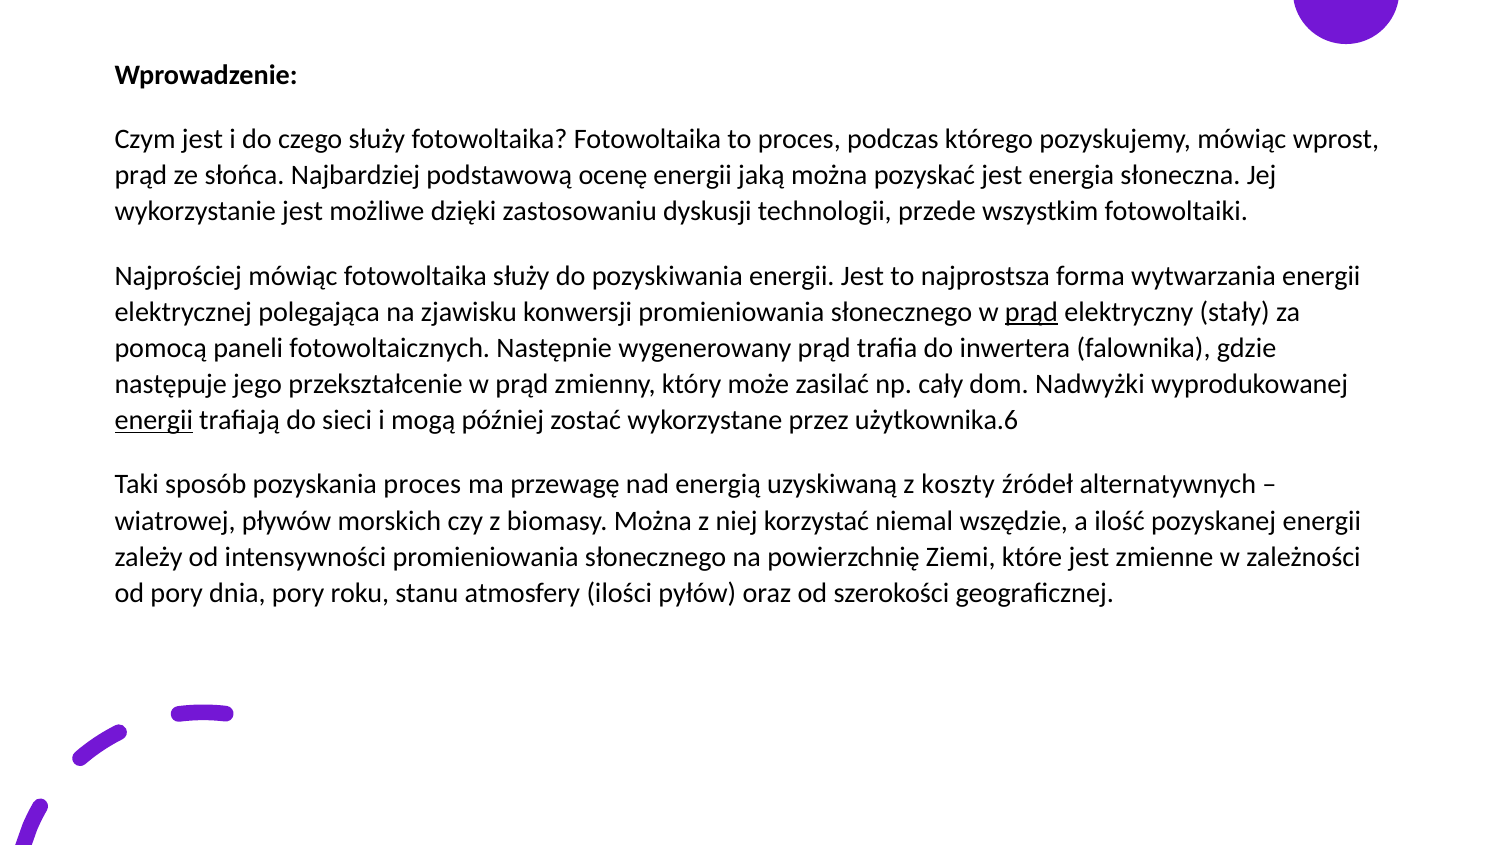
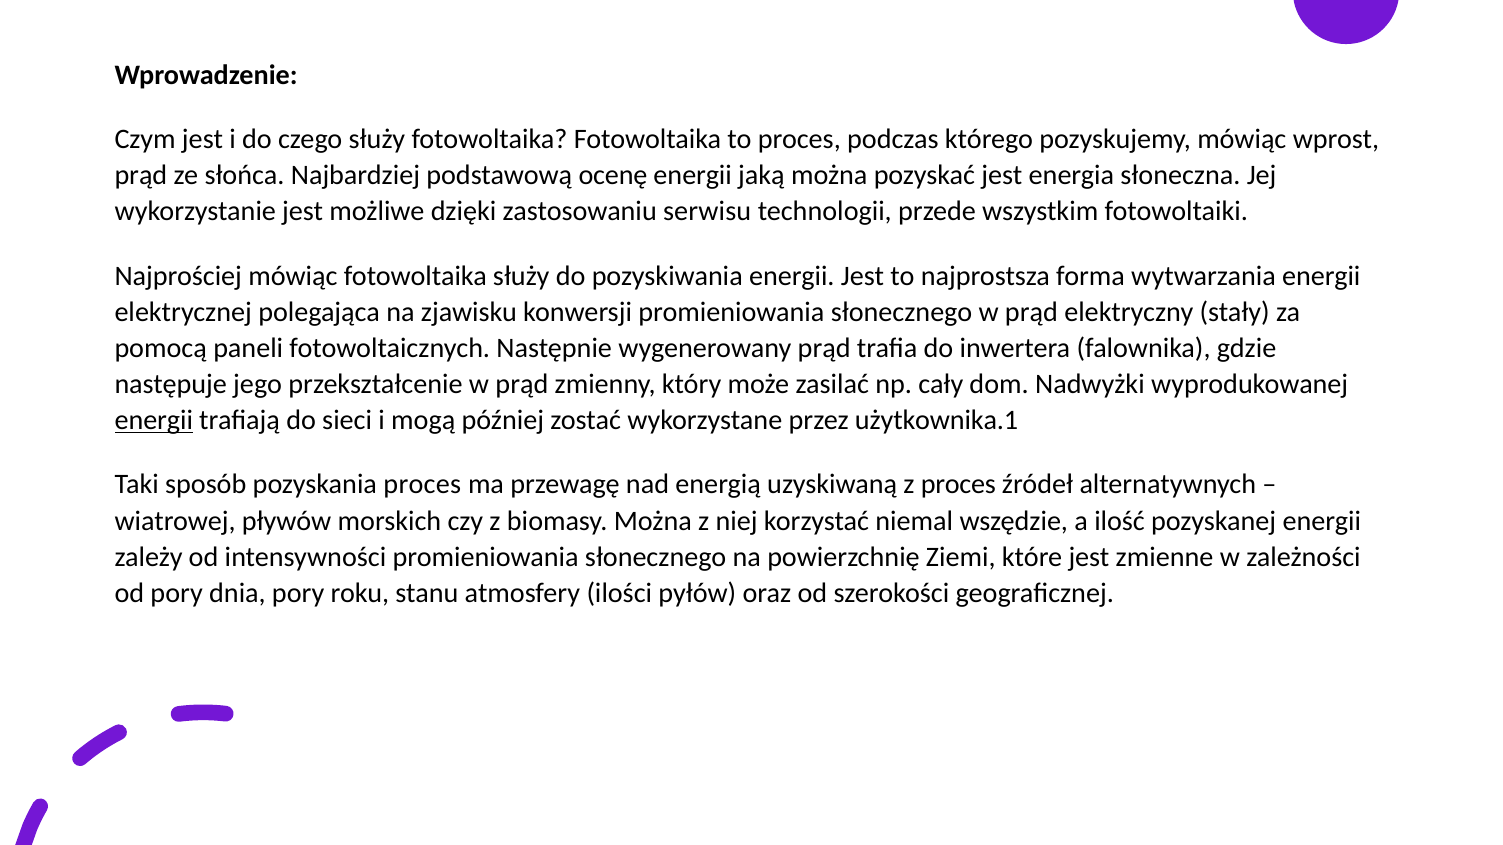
dyskusji: dyskusji -> serwisu
prąd at (1031, 312) underline: present -> none
użytkownika.6: użytkownika.6 -> użytkownika.1
z koszty: koszty -> proces
